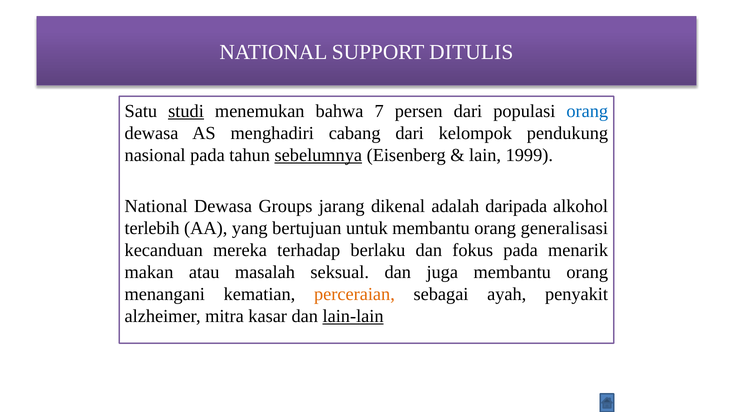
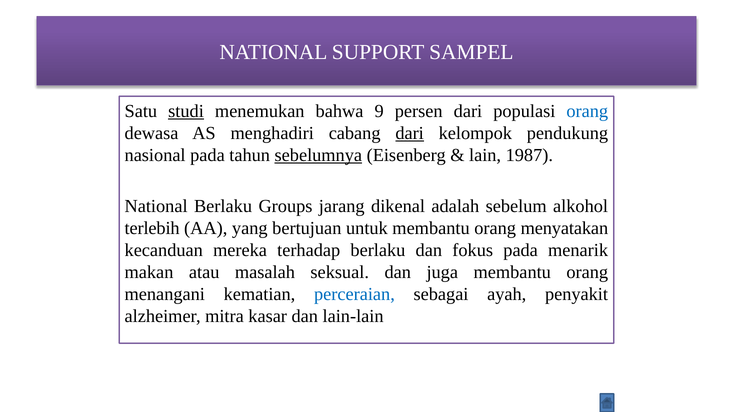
DITULIS: DITULIS -> SAMPEL
7: 7 -> 9
dari at (410, 133) underline: none -> present
1999: 1999 -> 1987
National Dewasa: Dewasa -> Berlaku
daripada: daripada -> sebelum
generalisasi: generalisasi -> menyatakan
perceraian colour: orange -> blue
lain-lain underline: present -> none
